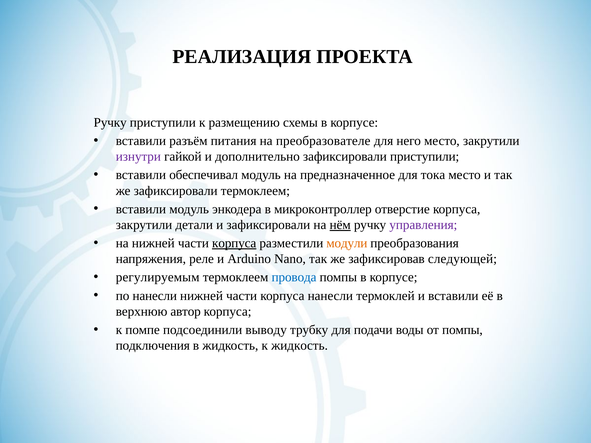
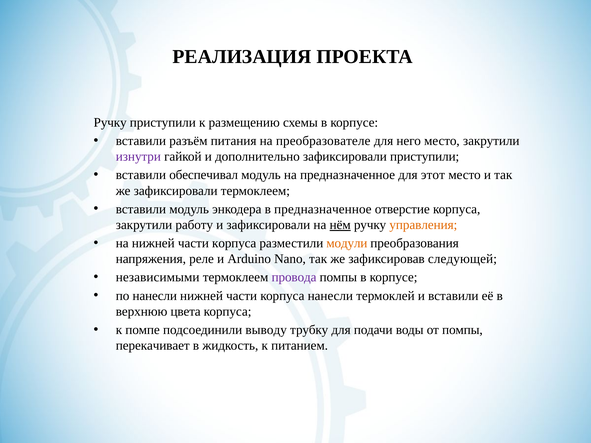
тока: тока -> этот
в микроконтроллер: микроконтроллер -> предназначенное
детали: детали -> работу
управления colour: purple -> orange
корпуса at (234, 243) underline: present -> none
регулируемым: регулируемым -> независимыми
провода colour: blue -> purple
автор: автор -> цвета
подключения: подключения -> перекачивает
к жидкость: жидкость -> питанием
